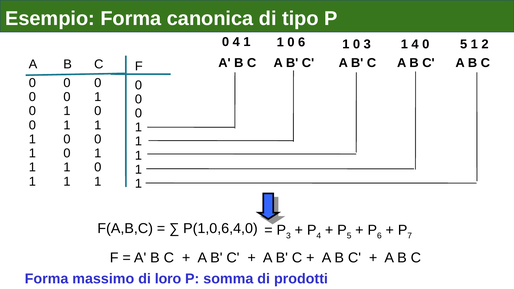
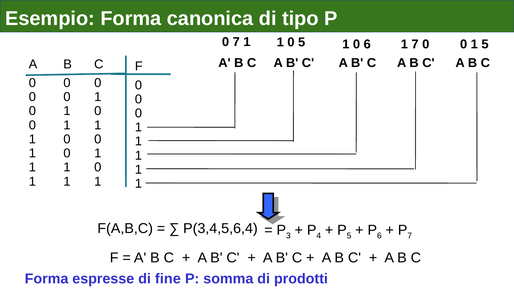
0 4: 4 -> 7
0 6: 6 -> 5
0 3: 3 -> 6
1 4: 4 -> 7
5 at (464, 44): 5 -> 0
1 2: 2 -> 5
P(1,0,6,4,0: P(1,0,6,4,0 -> P(3,4,5,6,4
massimo: massimo -> espresse
loro: loro -> fine
